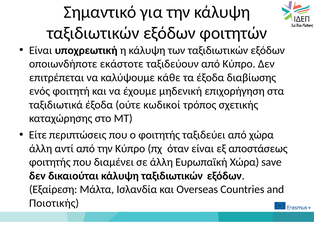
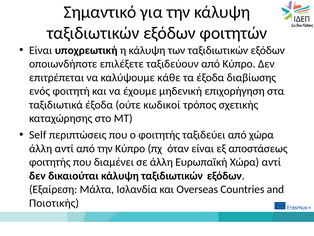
εκάστοτε: εκάστοτε -> επιλέξετε
Είτε: Είτε -> Self
Χώρα save: save -> αντί
